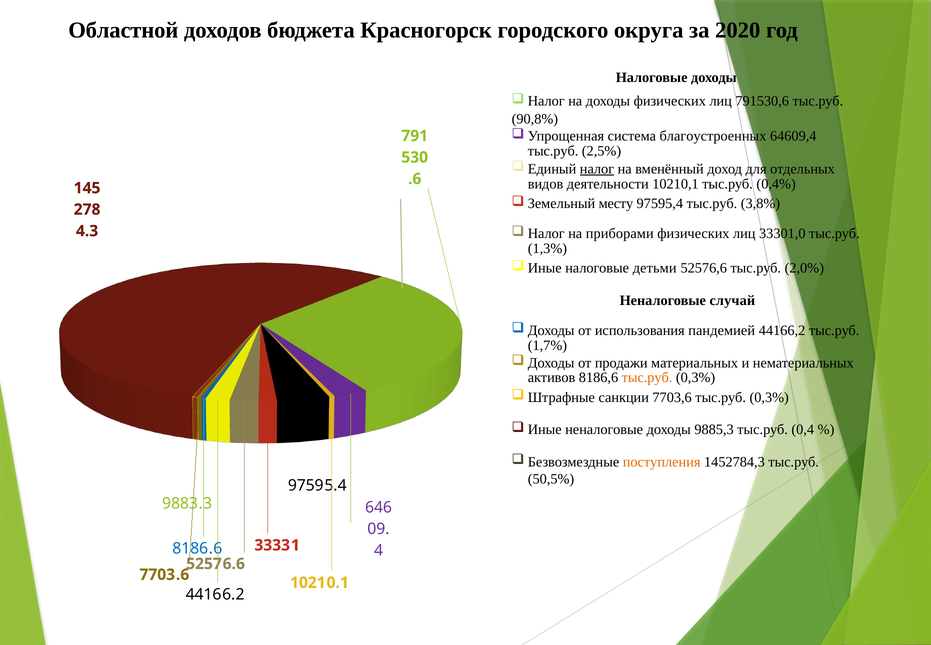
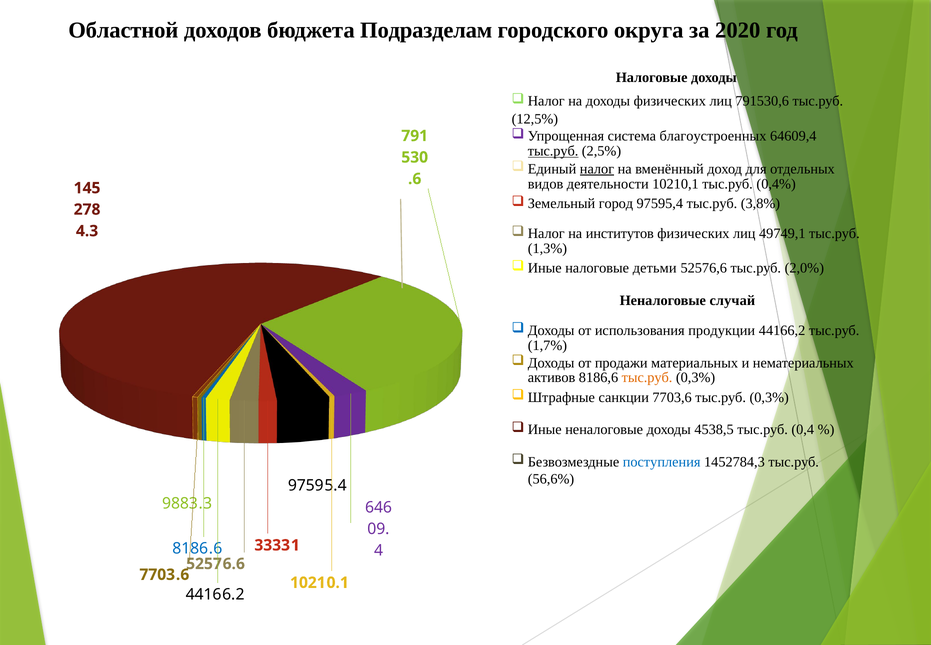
Красногорск: Красногорск -> Подразделам
90,8%: 90,8% -> 12,5%
тыс.руб at (553, 151) underline: none -> present
месту: месту -> город
приборами: приборами -> институтов
33301,0: 33301,0 -> 49749,1
пандемией: пандемией -> продукции
9885,3: 9885,3 -> 4538,5
поступления colour: orange -> blue
50,5%: 50,5% -> 56,6%
